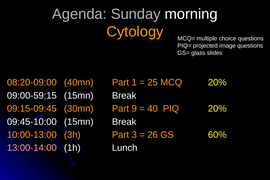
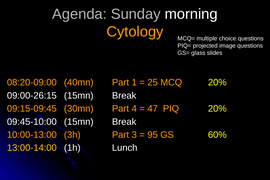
09:00-59:15: 09:00-59:15 -> 09:00-26:15
9: 9 -> 4
40: 40 -> 47
26: 26 -> 95
13:00-14:00 colour: pink -> yellow
